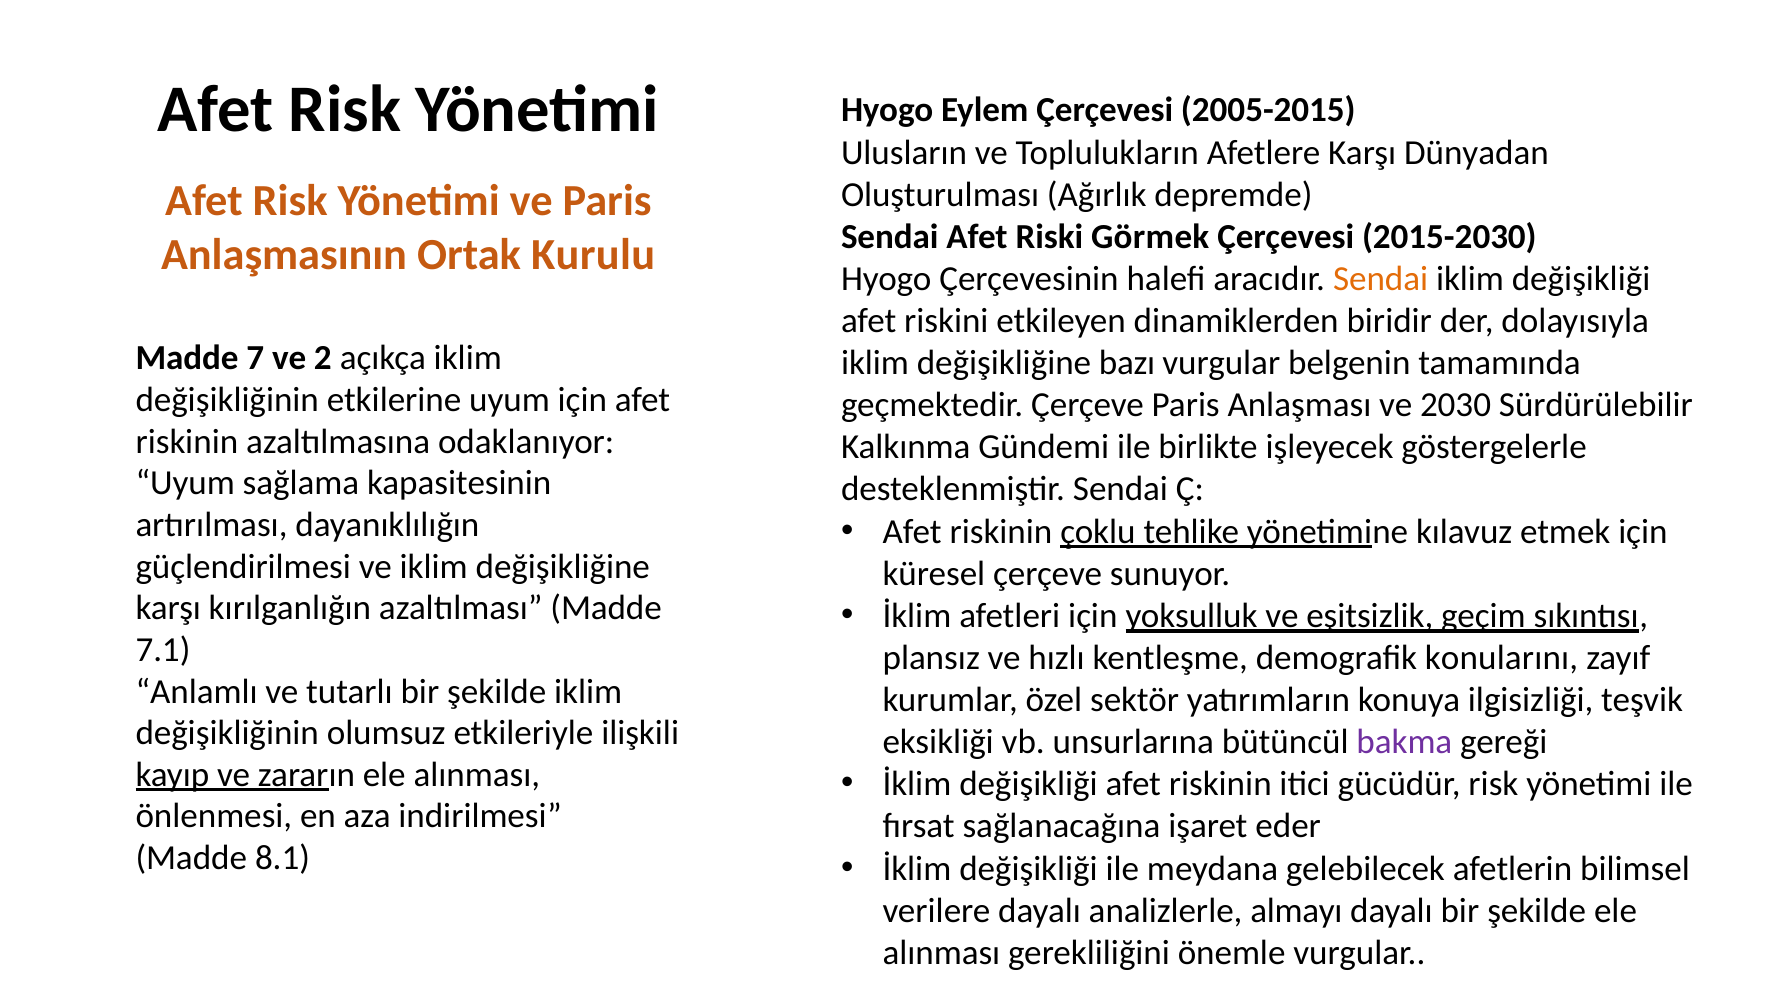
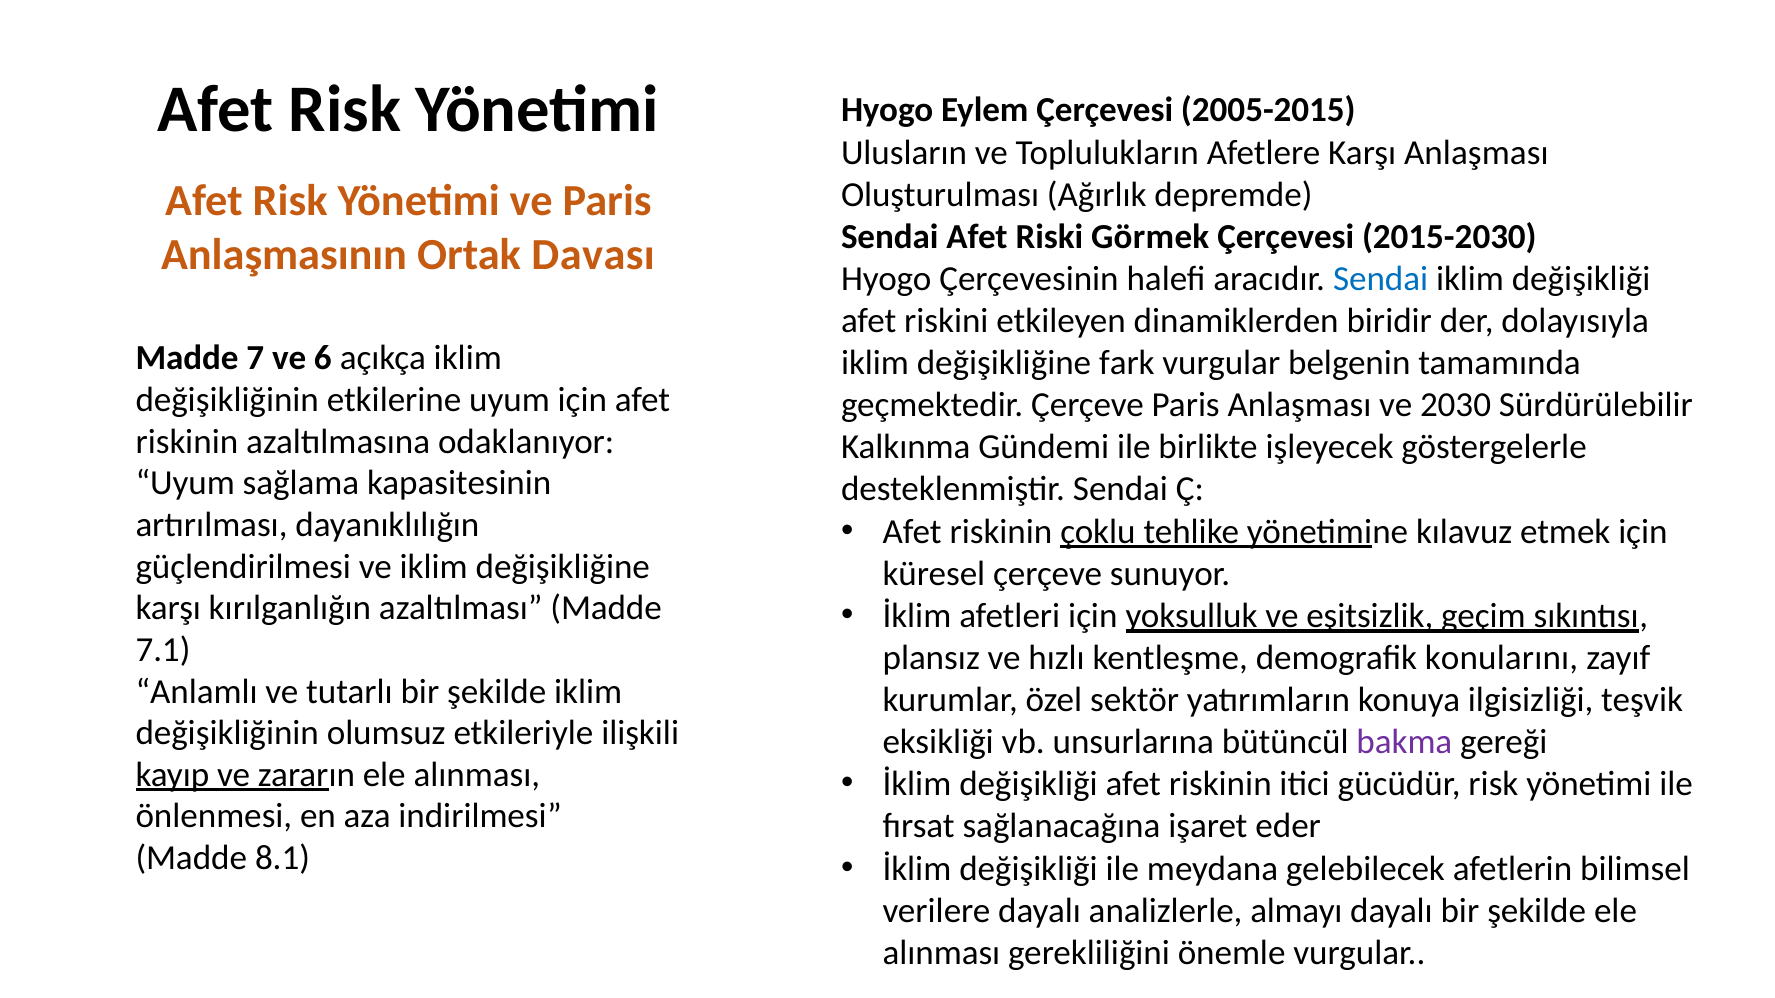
Karşı Dünyadan: Dünyadan -> Anlaşması
Kurulu: Kurulu -> Davası
Sendai at (1381, 279) colour: orange -> blue
2: 2 -> 6
bazı: bazı -> fark
